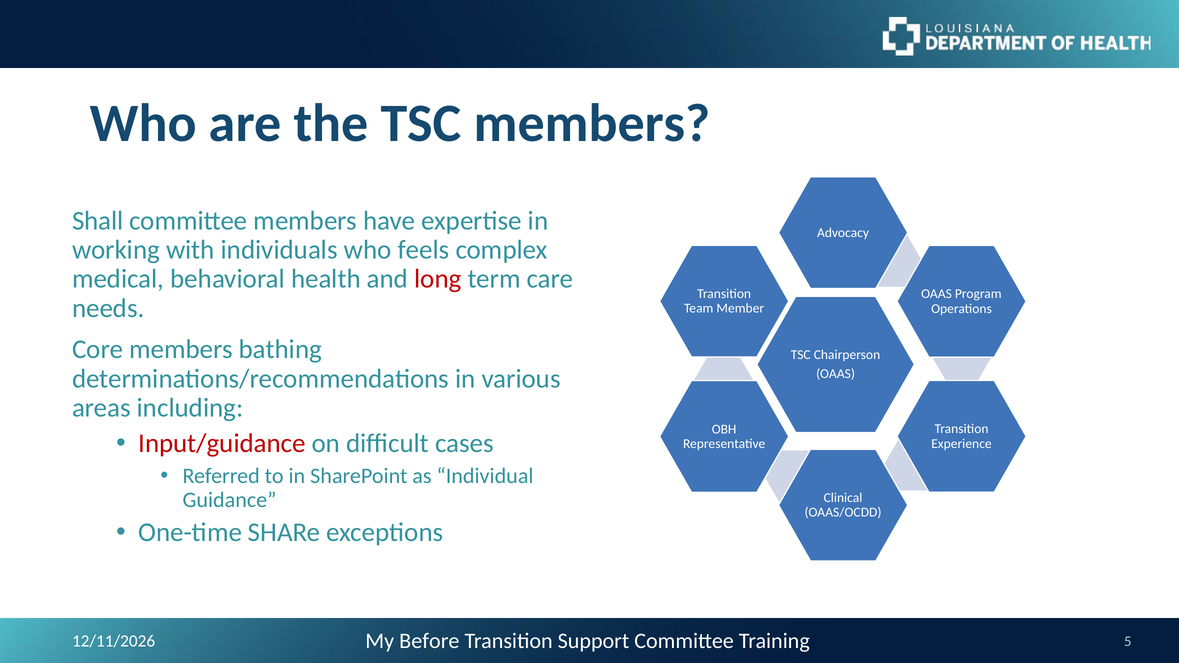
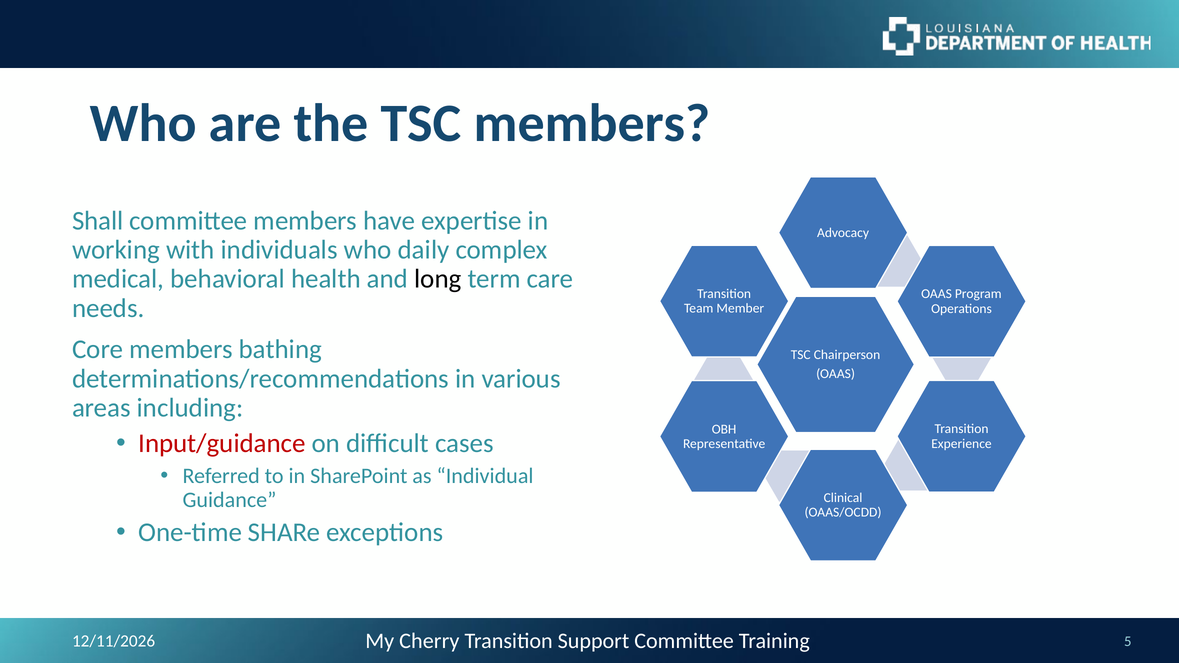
feels: feels -> daily
long colour: red -> black
Before: Before -> Cherry
